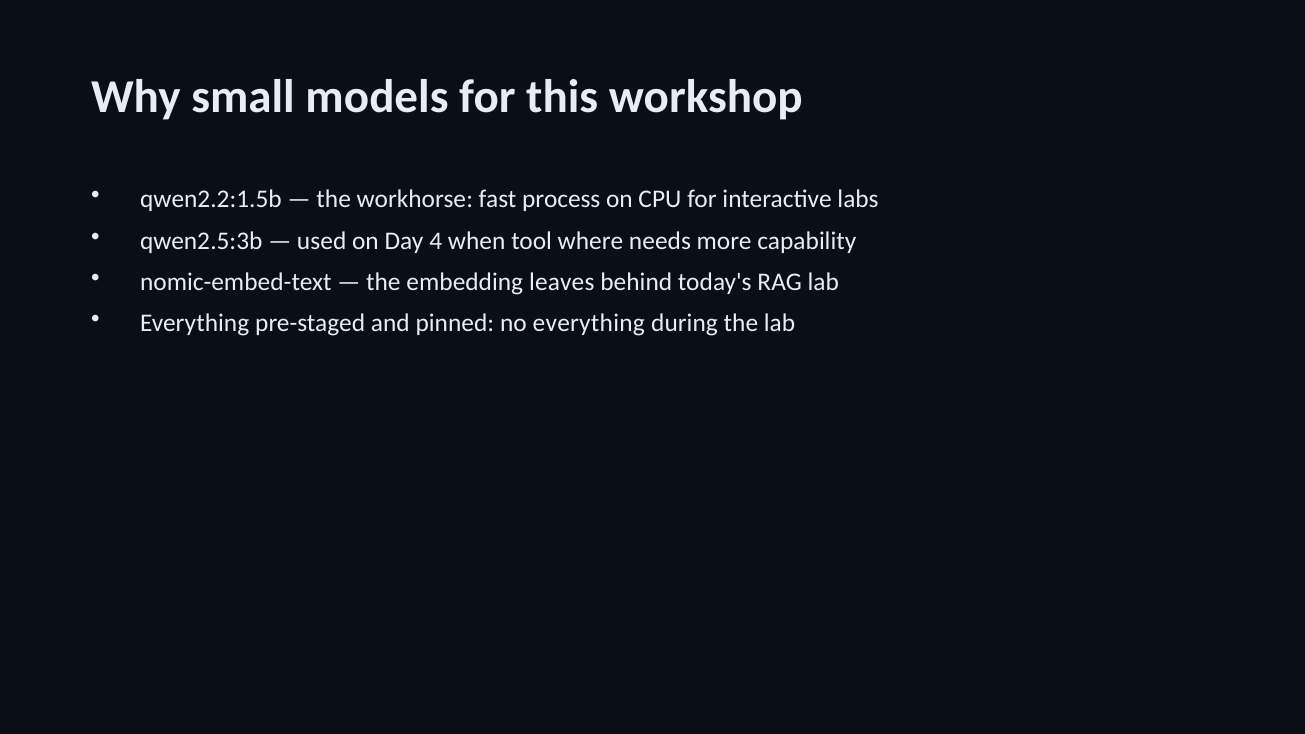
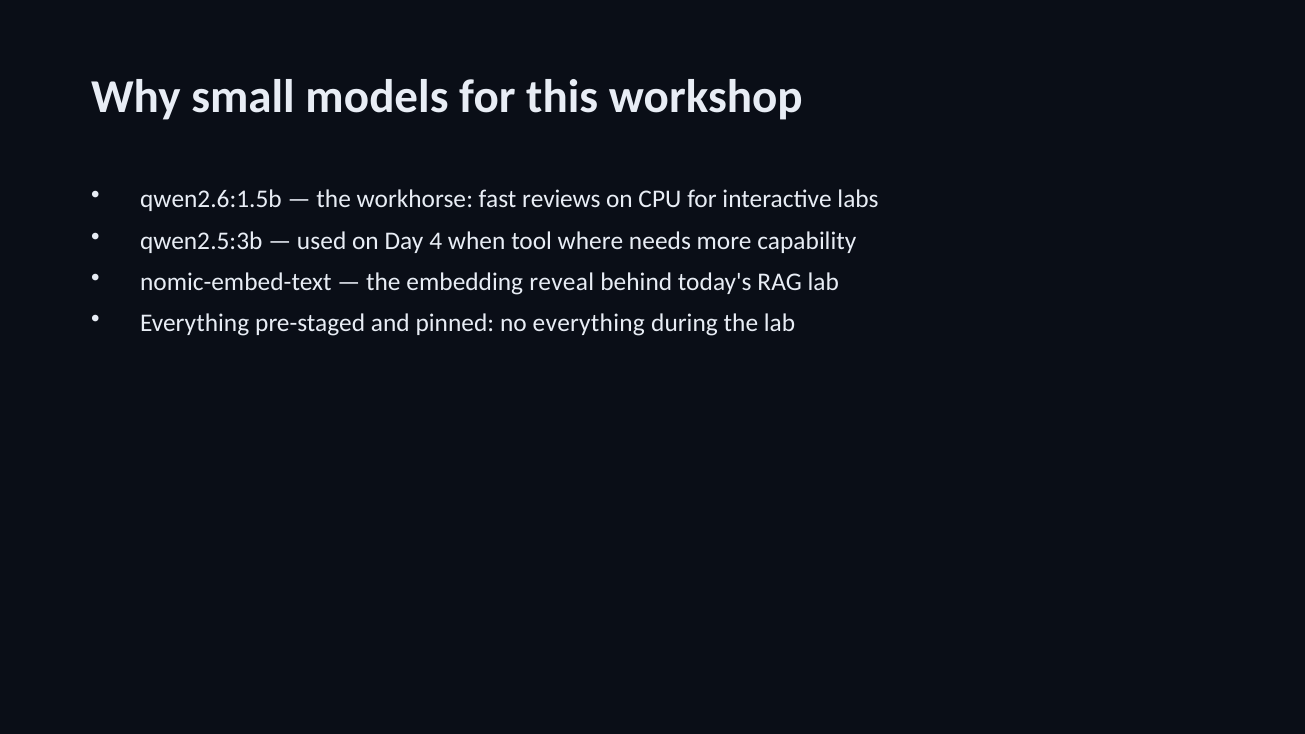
qwen2.2:1.5b: qwen2.2:1.5b -> qwen2.6:1.5b
process: process -> reviews
leaves: leaves -> reveal
